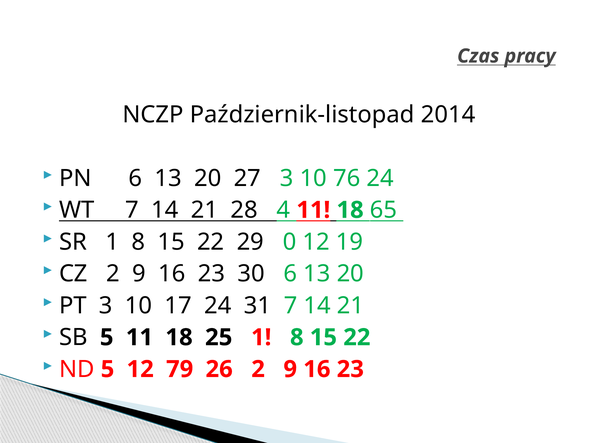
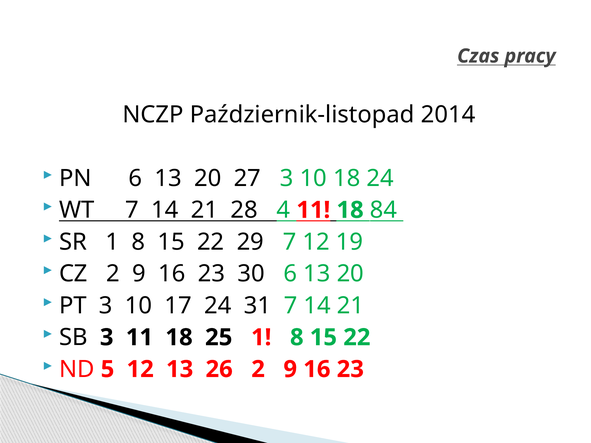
10 76: 76 -> 18
65: 65 -> 84
29 0: 0 -> 7
SB 5: 5 -> 3
12 79: 79 -> 13
